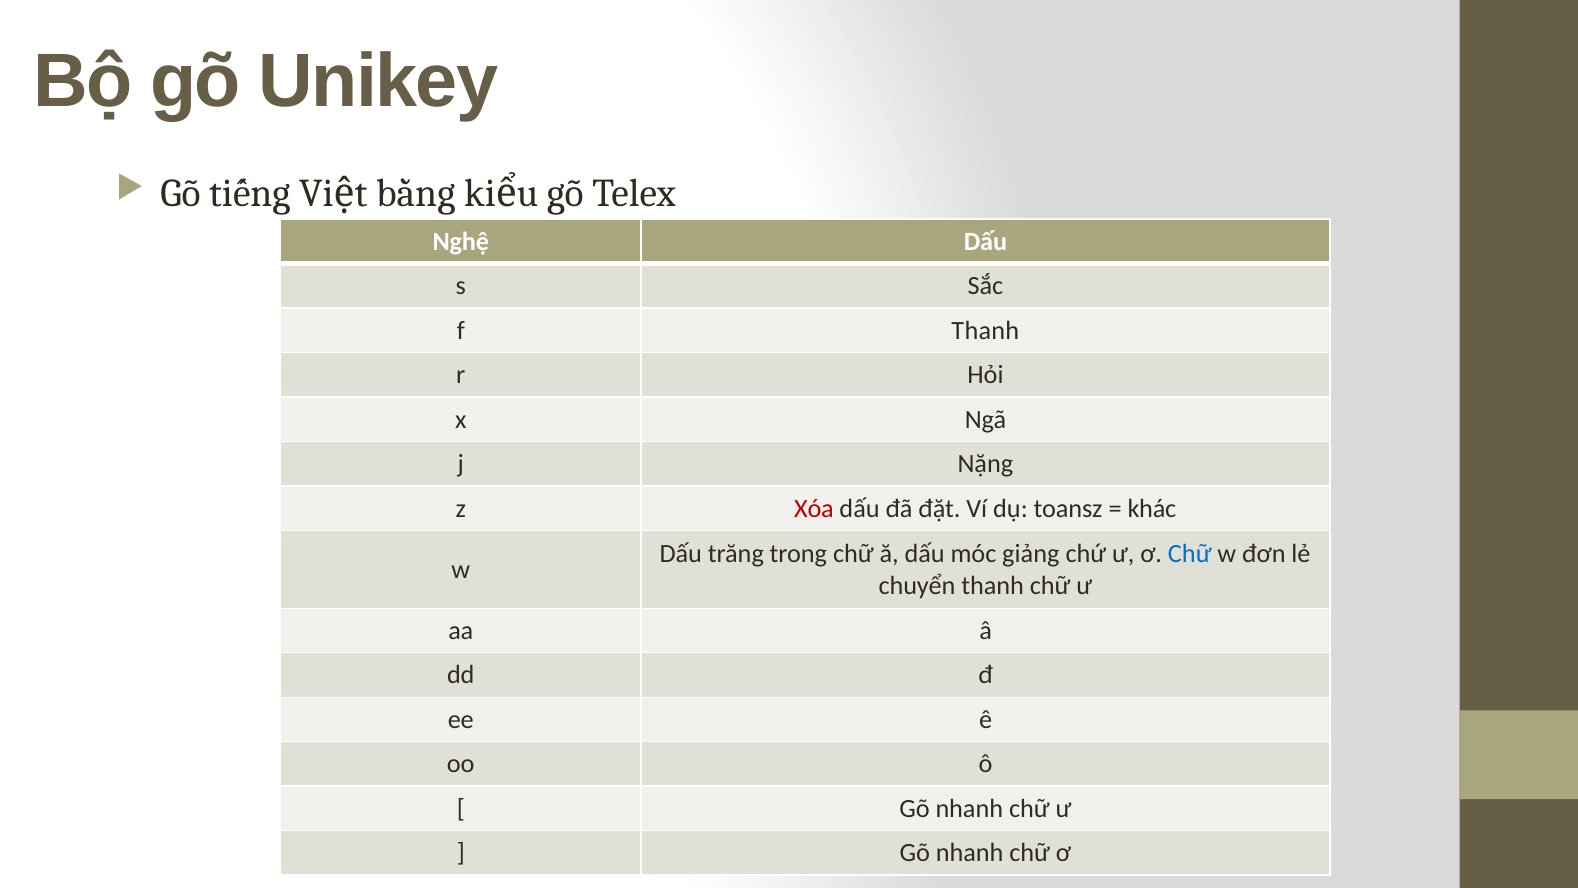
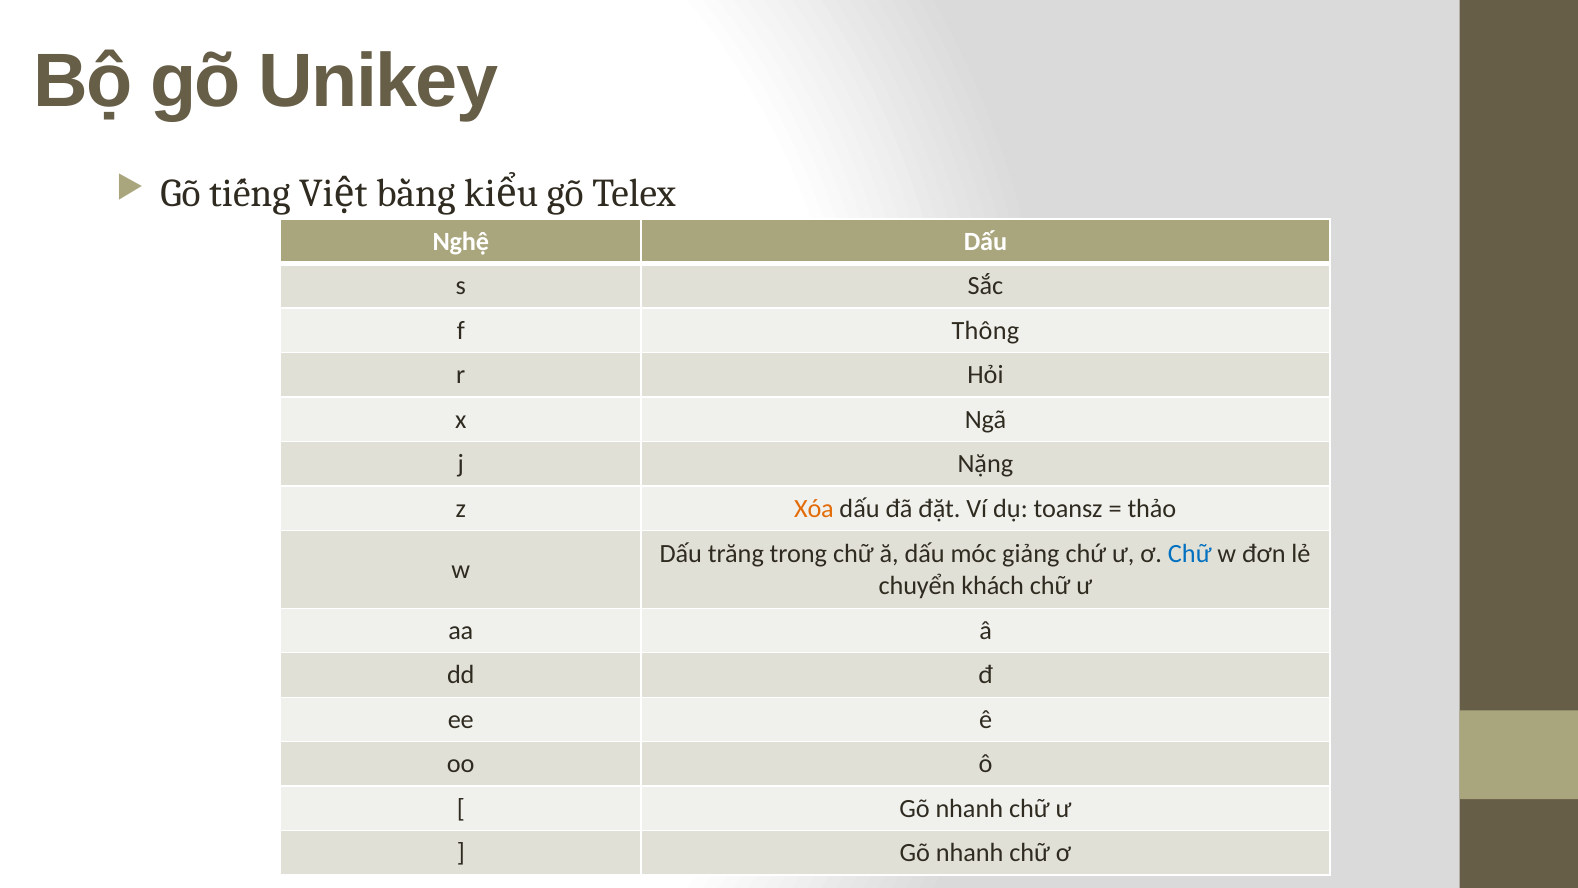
f Thanh: Thanh -> Thông
Xóa colour: red -> orange
khác: khác -> thảo
chuyển thanh: thanh -> khách
